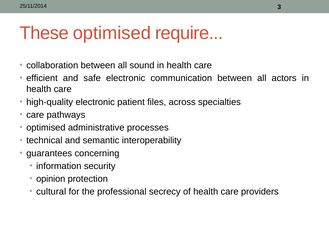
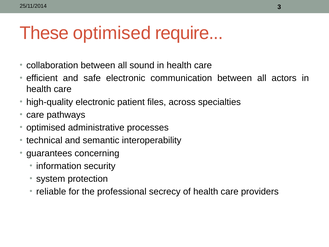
opinion: opinion -> system
cultural: cultural -> reliable
